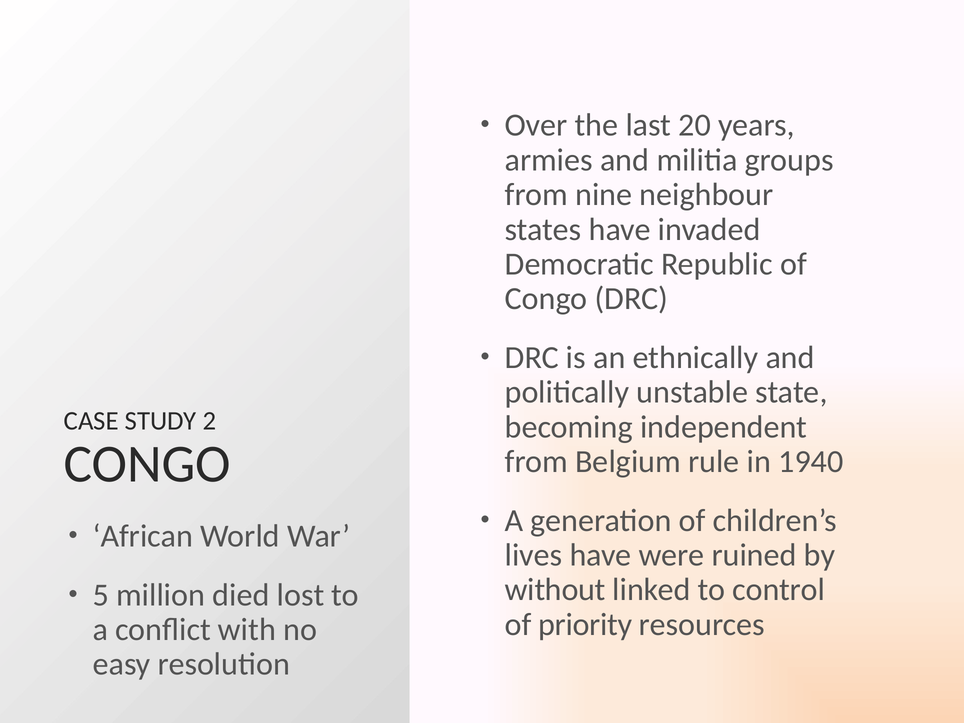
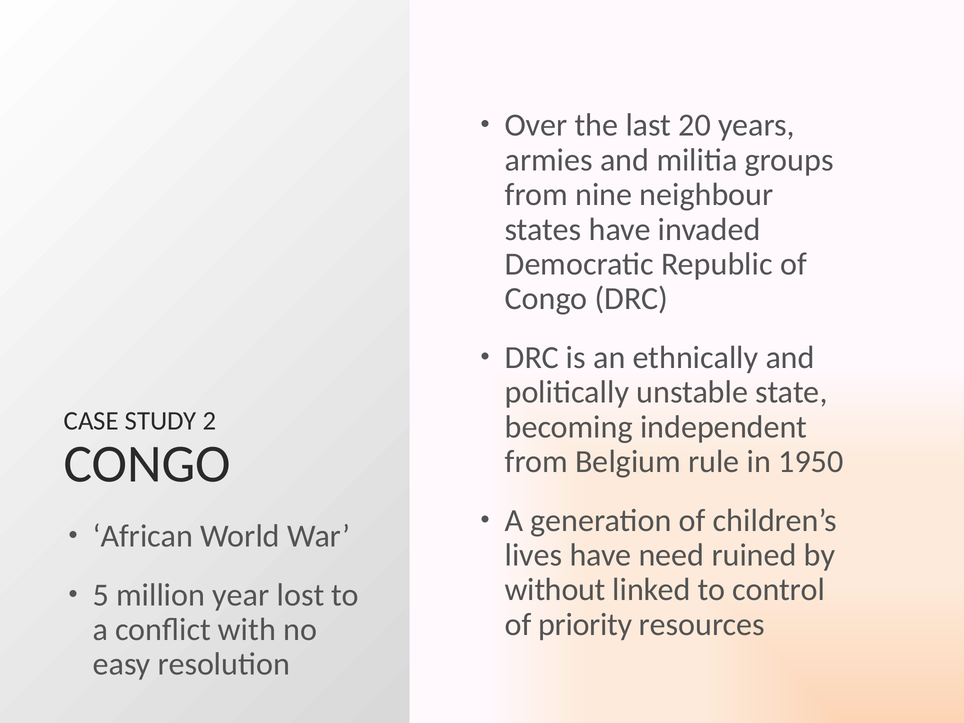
1940: 1940 -> 1950
were: were -> need
died: died -> year
